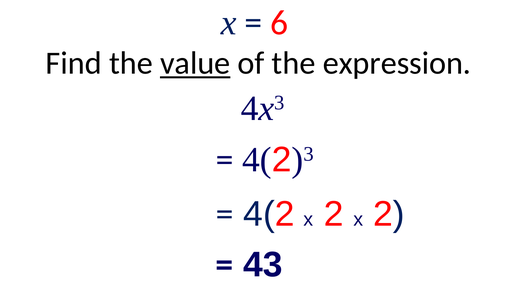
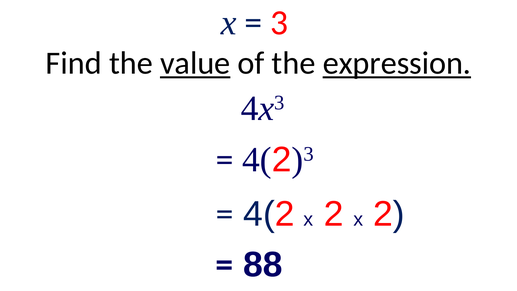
6: 6 -> 3
expression underline: none -> present
43: 43 -> 88
